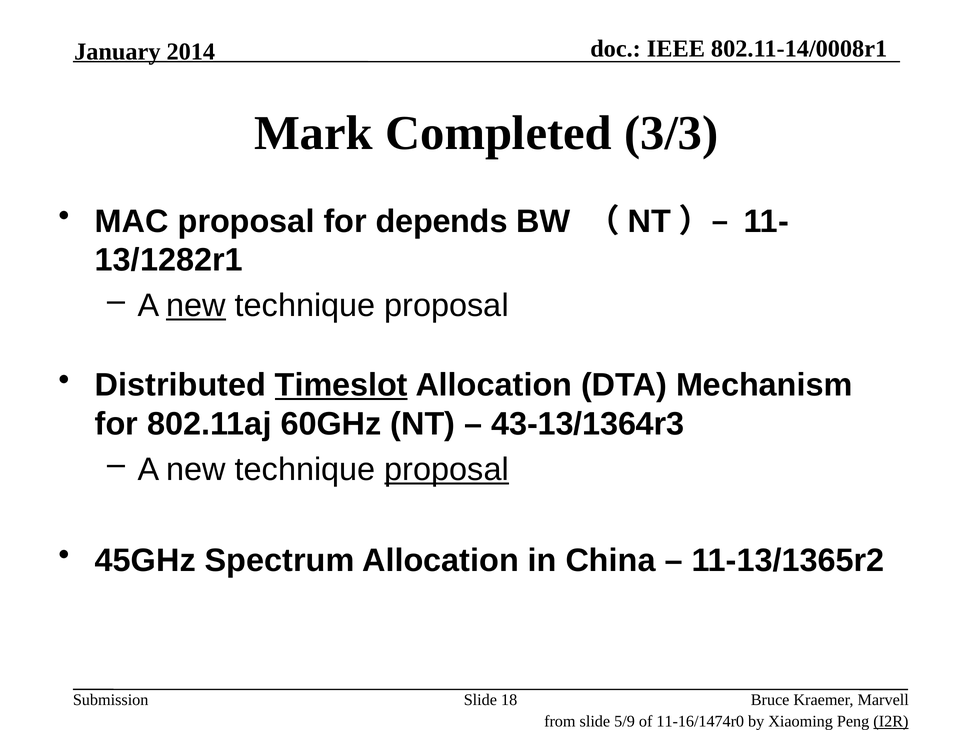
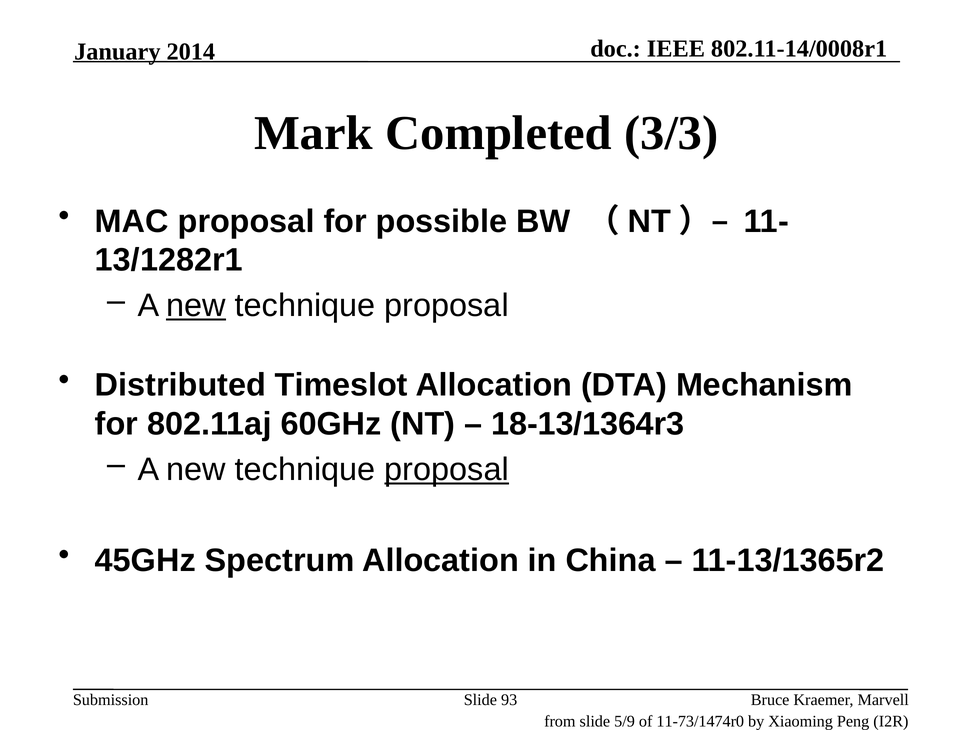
depends: depends -> possible
Timeslot underline: present -> none
43-13/1364r3: 43-13/1364r3 -> 18-13/1364r3
18: 18 -> 93
11-16/1474r0: 11-16/1474r0 -> 11-73/1474r0
I2R underline: present -> none
